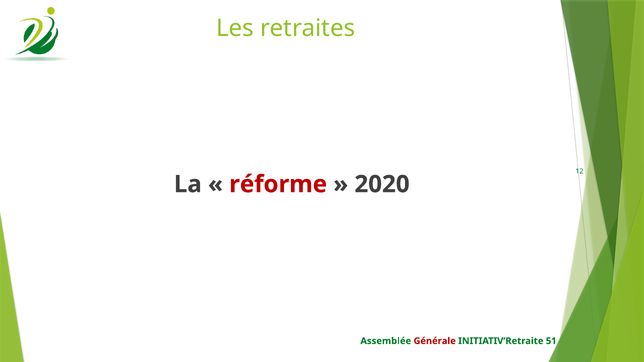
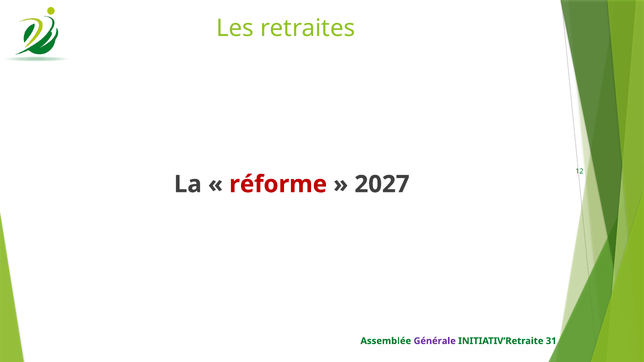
2020: 2020 -> 2027
Générale colour: red -> purple
51: 51 -> 31
